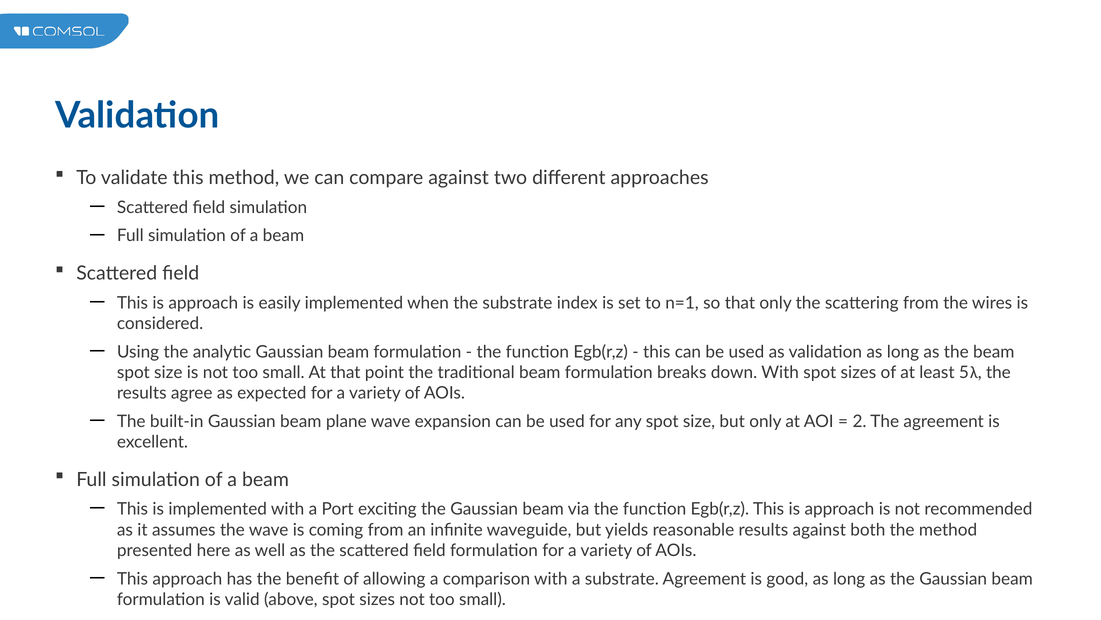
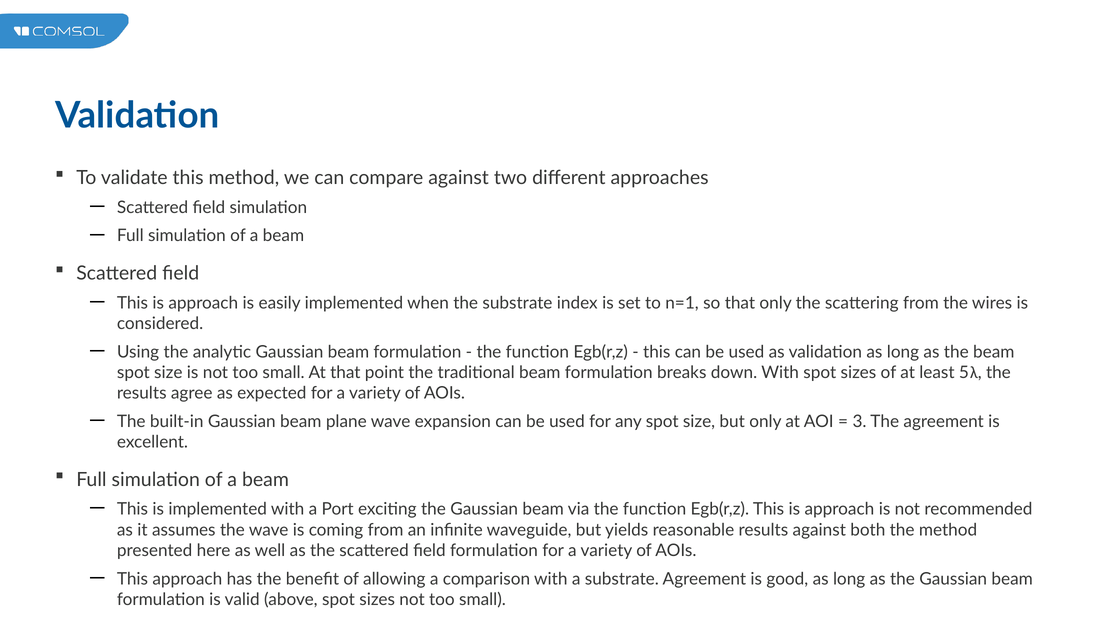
2: 2 -> 3
